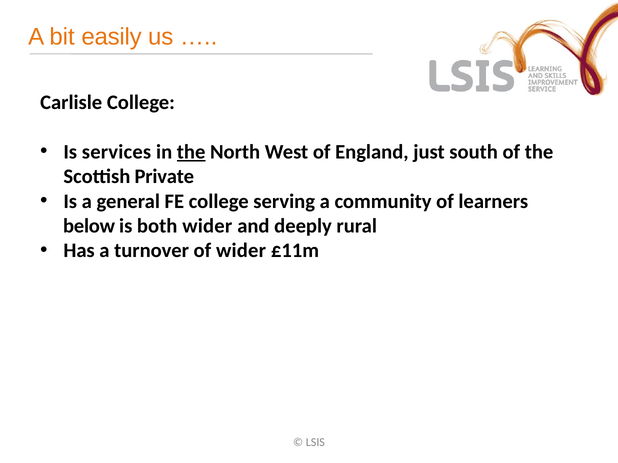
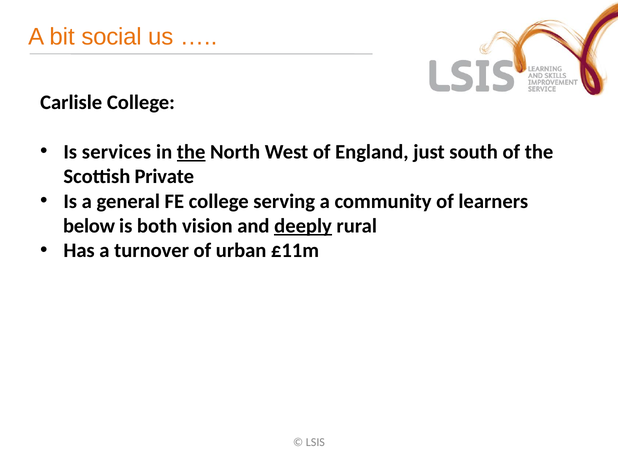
easily: easily -> social
both wider: wider -> vision
deeply underline: none -> present
of wider: wider -> urban
